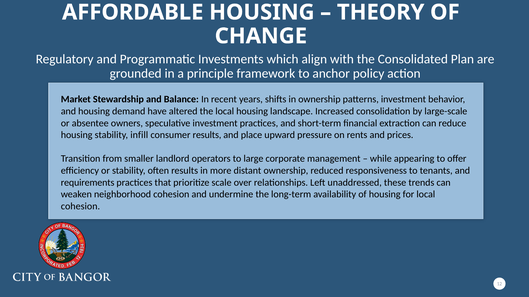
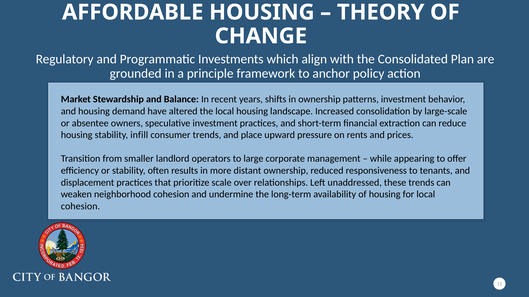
consumer results: results -> trends
requirements: requirements -> displacement
